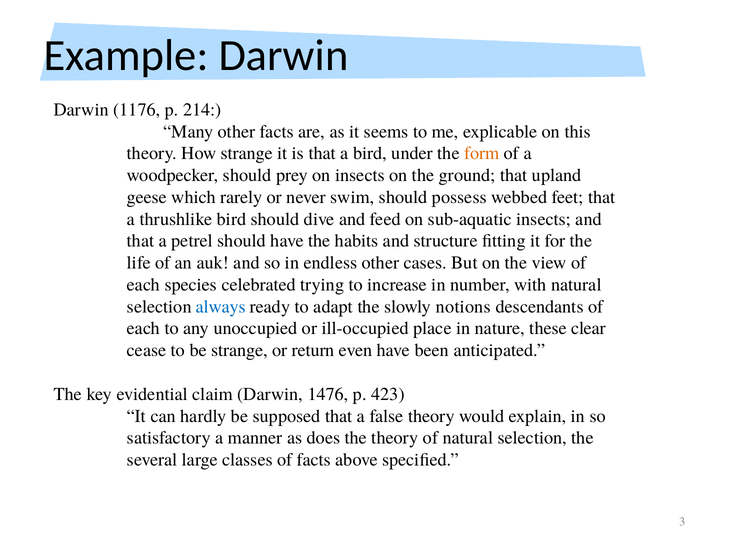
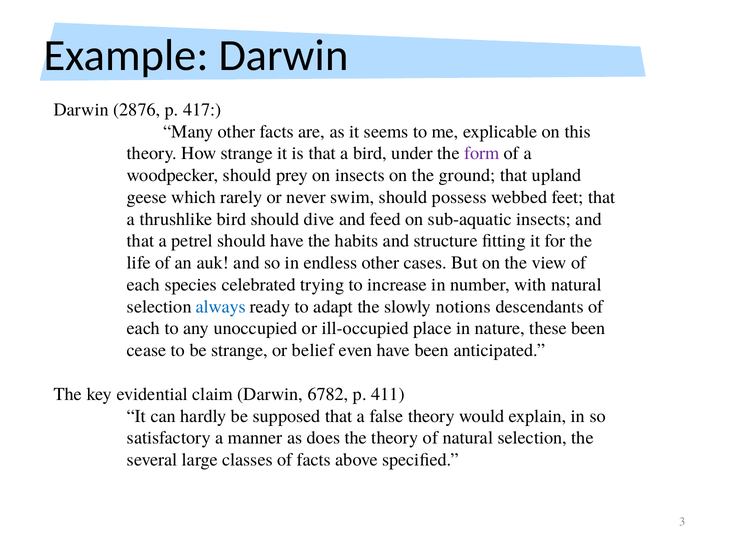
1176: 1176 -> 2876
214: 214 -> 417
form colour: orange -> purple
these clear: clear -> been
return: return -> belief
1476: 1476 -> 6782
423: 423 -> 411
